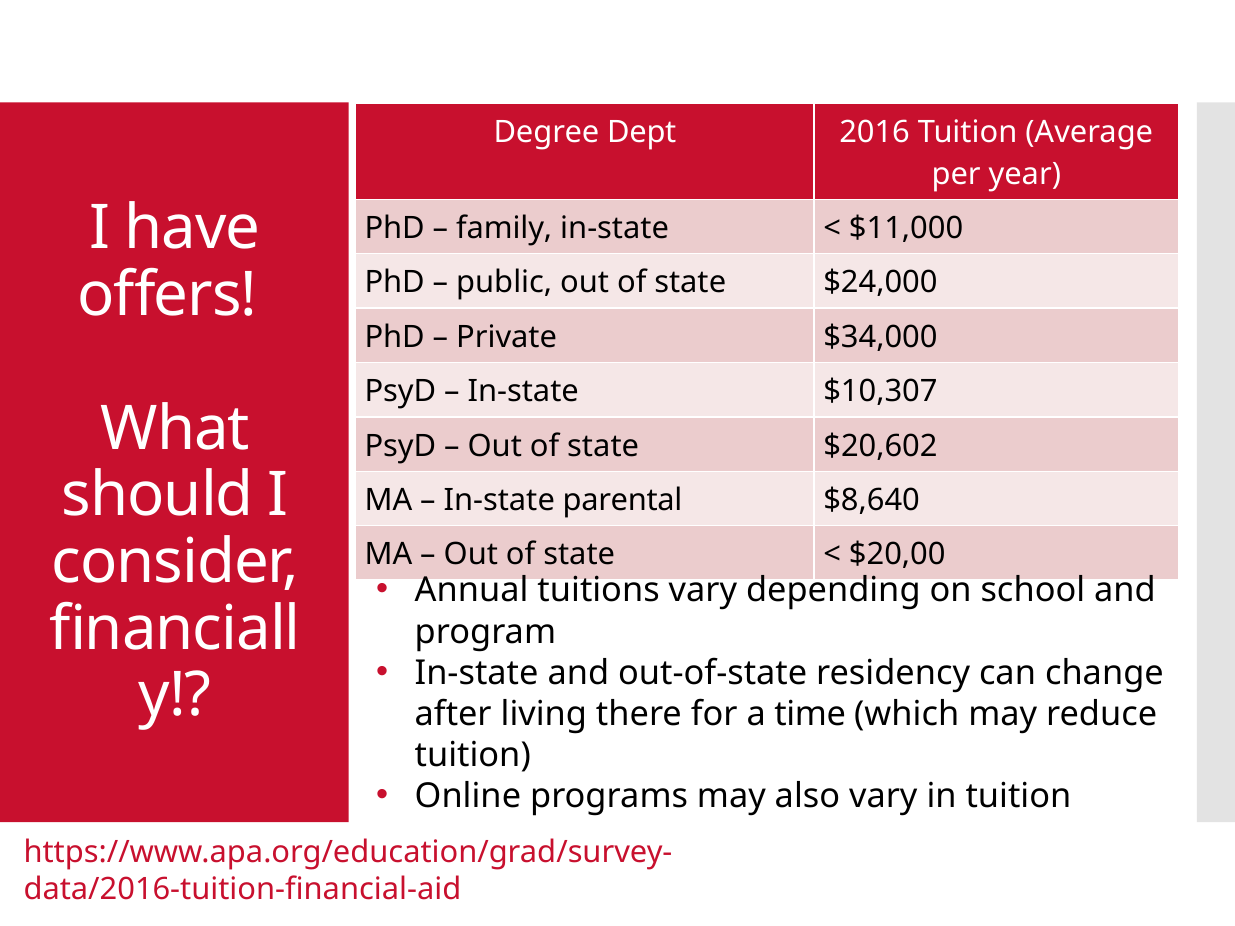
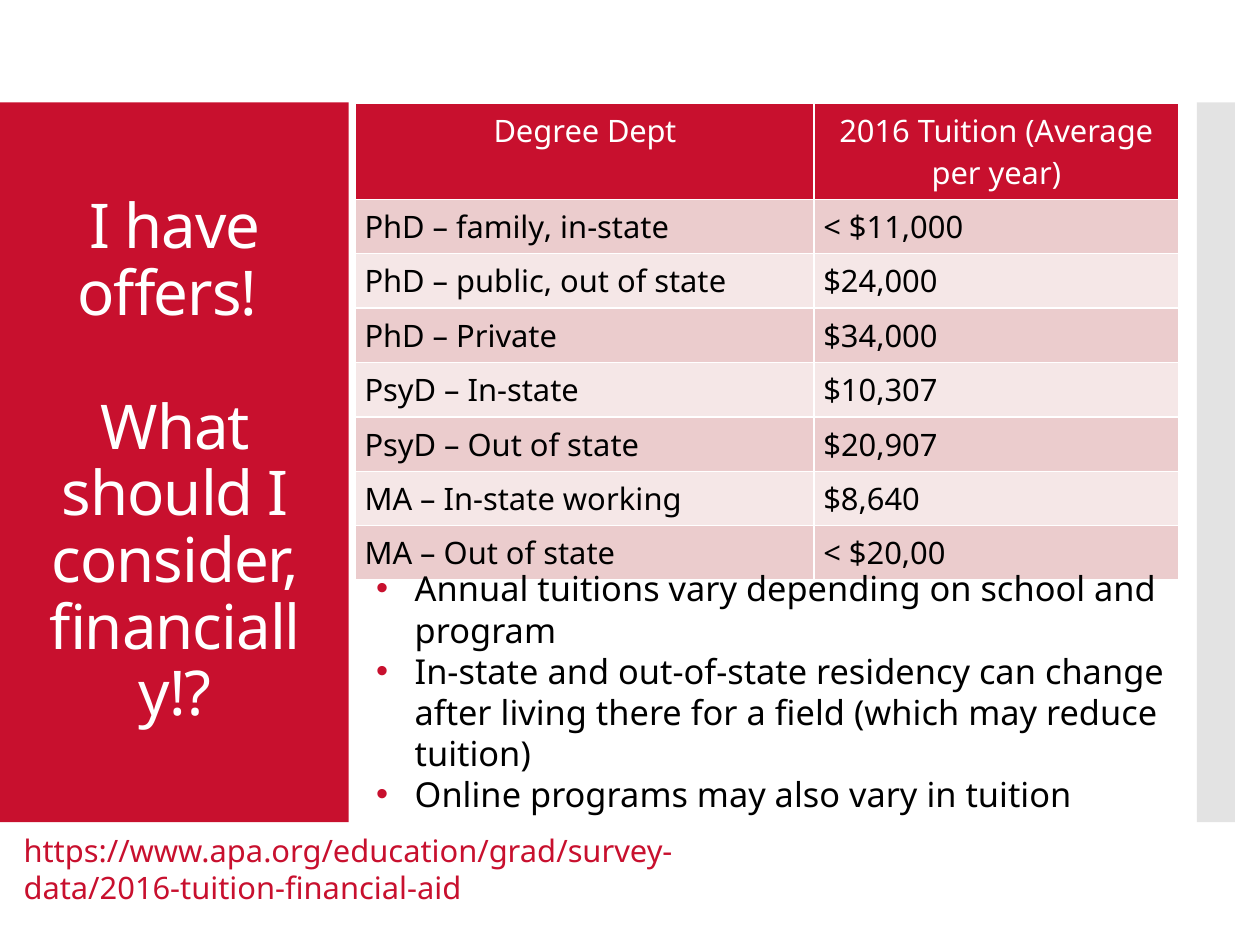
$20,602: $20,602 -> $20,907
parental: parental -> working
time: time -> field
